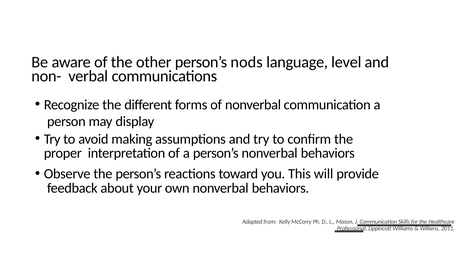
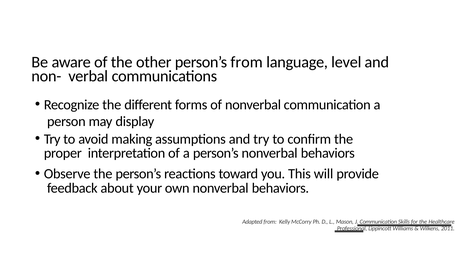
person’s nods: nods -> from
